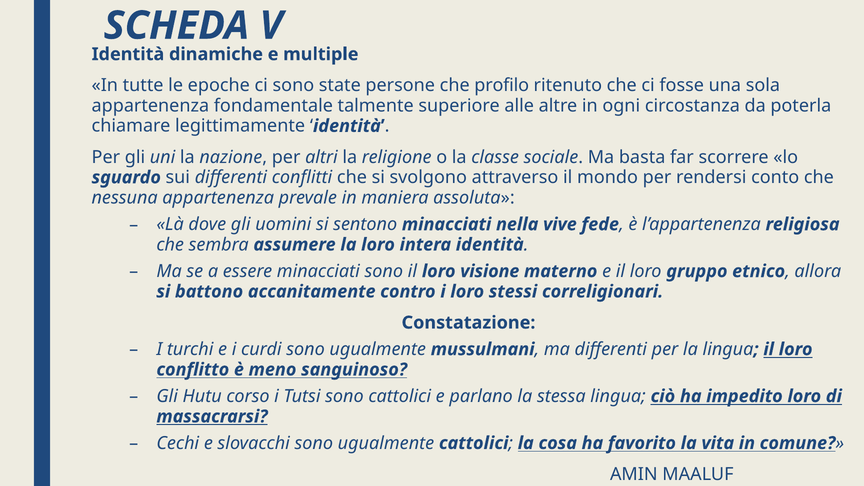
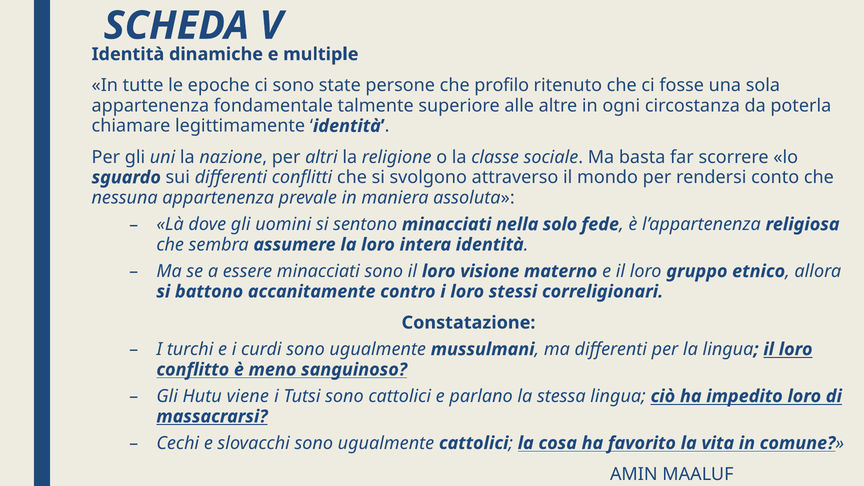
vive: vive -> solo
corso: corso -> viene
